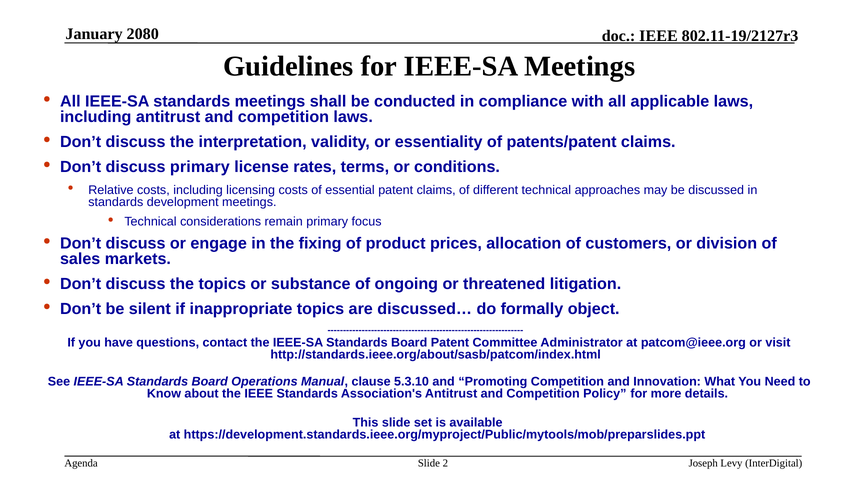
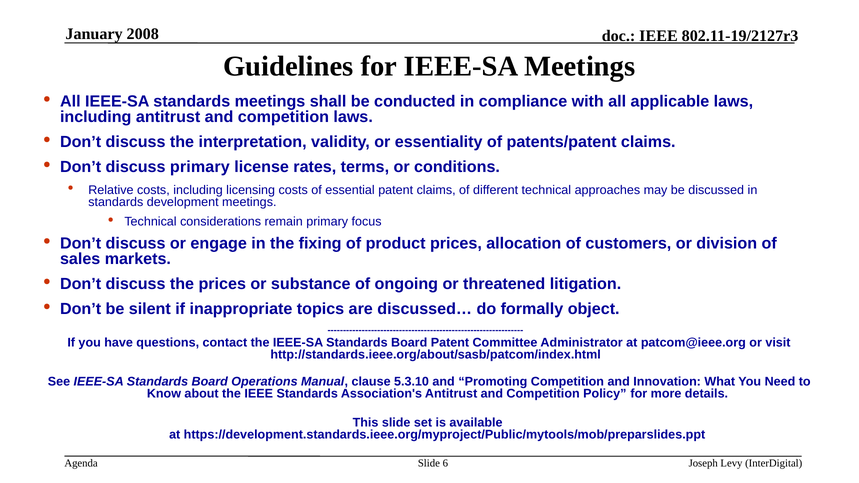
2080: 2080 -> 2008
the topics: topics -> prices
2: 2 -> 6
